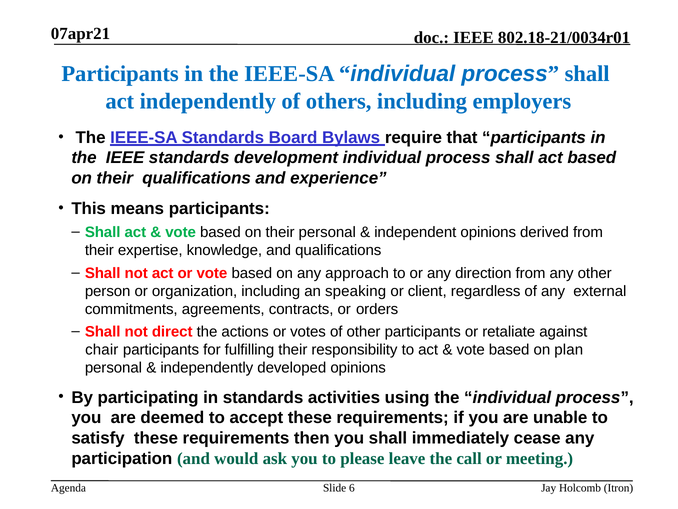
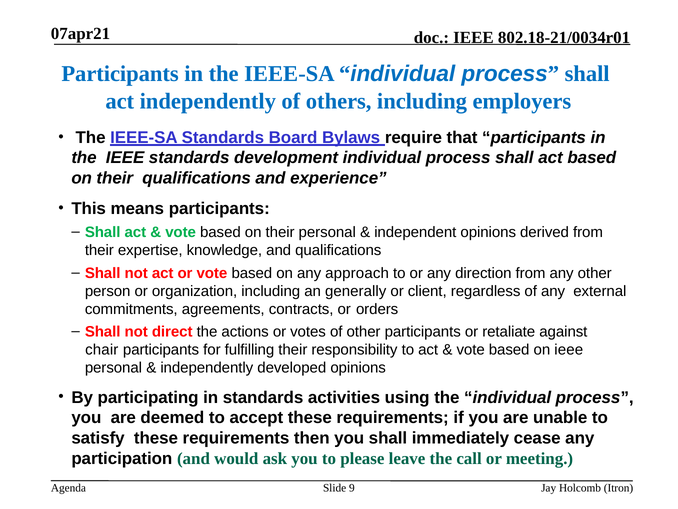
speaking: speaking -> generally
on plan: plan -> ieee
6: 6 -> 9
